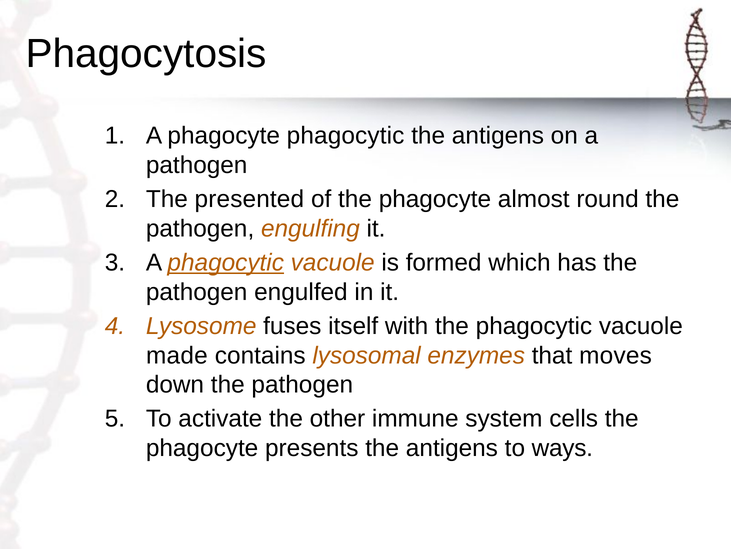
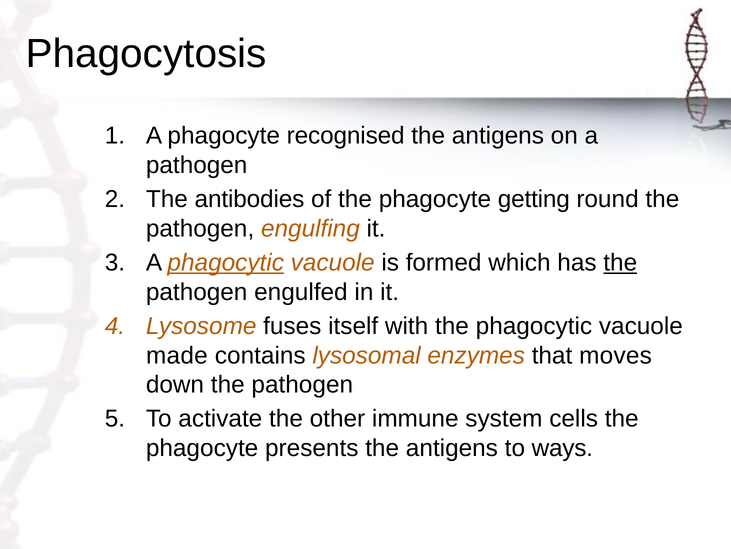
phagocyte phagocytic: phagocytic -> recognised
presented: presented -> antibodies
almost: almost -> getting
the at (620, 262) underline: none -> present
